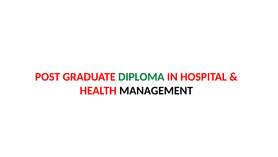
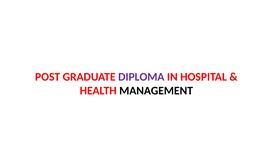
DIPLOMA colour: green -> purple
